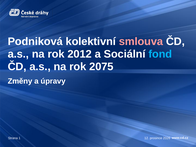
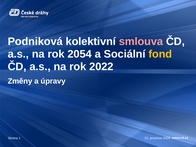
2012: 2012 -> 2054
fond colour: light blue -> yellow
2075: 2075 -> 2022
